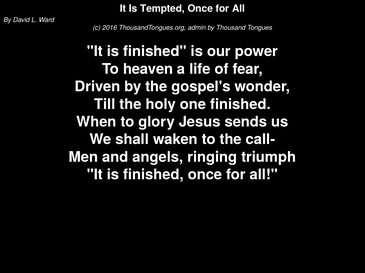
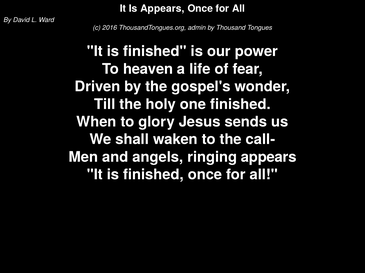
Is Tempted: Tempted -> Appears
ringing triumph: triumph -> appears
